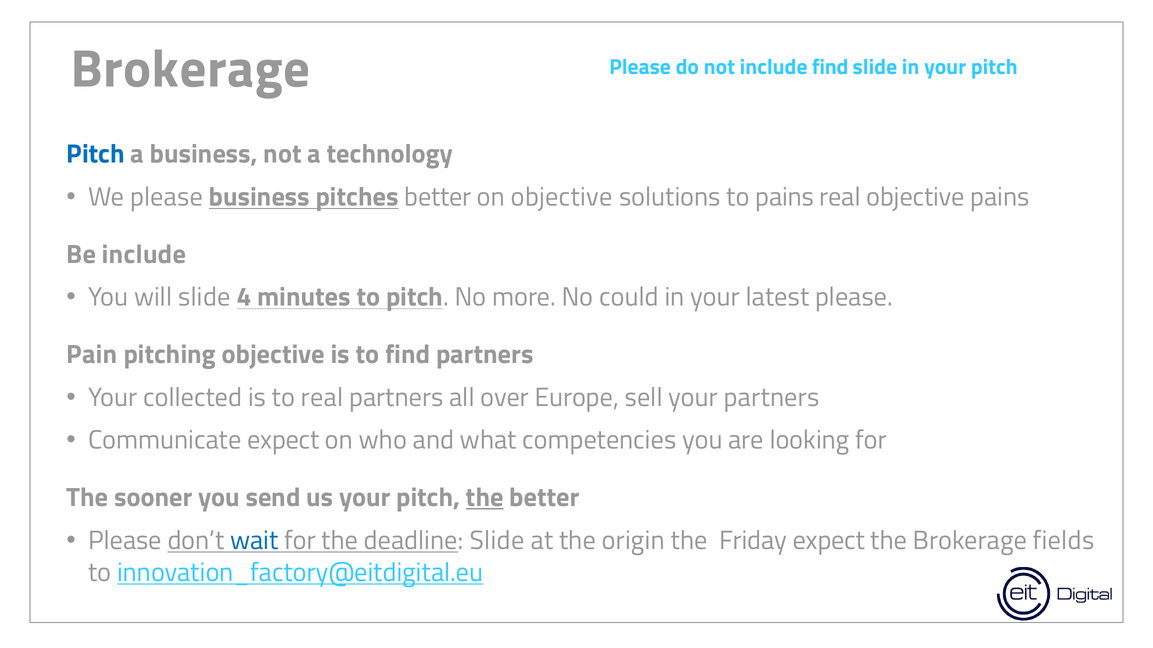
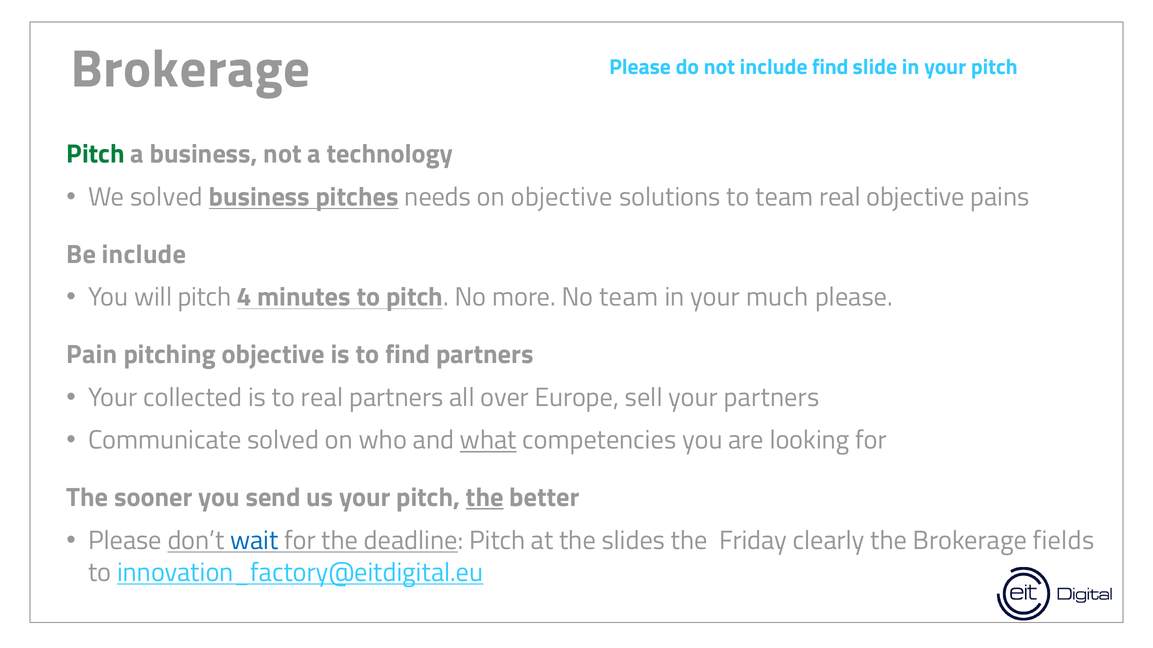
Pitch at (96, 154) colour: blue -> green
We please: please -> solved
pitches better: better -> needs
to pains: pains -> team
will slide: slide -> pitch
No could: could -> team
latest: latest -> much
Communicate expect: expect -> solved
what underline: none -> present
deadline Slide: Slide -> Pitch
origin: origin -> slides
Friday expect: expect -> clearly
